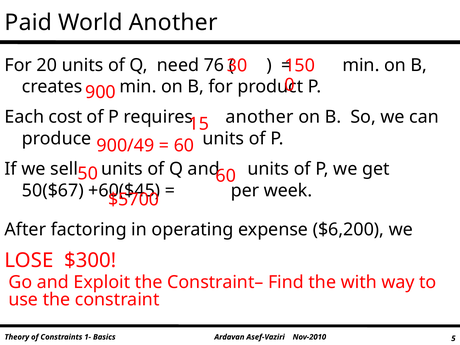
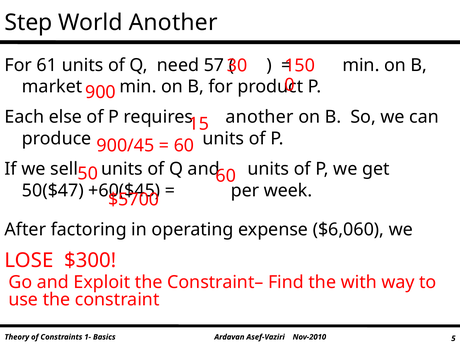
Paid: Paid -> Step
20: 20 -> 61
76: 76 -> 57
creates: creates -> market
cost: cost -> else
900/49: 900/49 -> 900/45
50($67: 50($67 -> 50($47
$6,200: $6,200 -> $6,060
